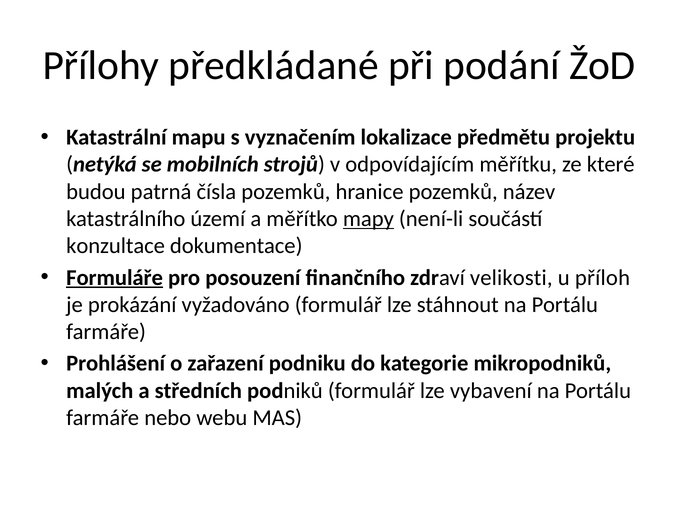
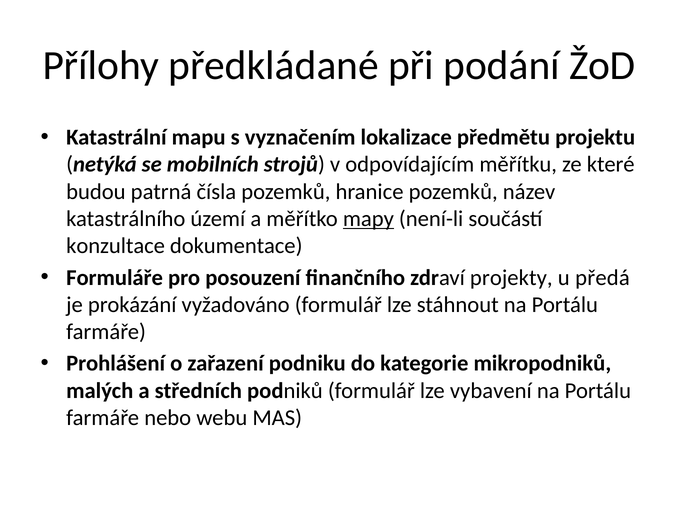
Formuláře underline: present -> none
velikosti: velikosti -> projekty
příloh: příloh -> předá
